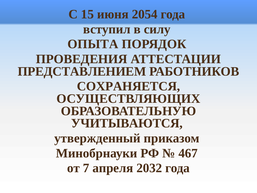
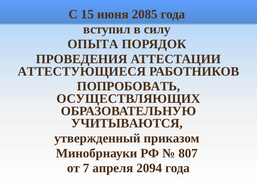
2054: 2054 -> 2085
ПРЕДСТАВЛЕНИЕМ: ПРЕДСТАВЛЕНИЕМ -> АТТЕСТУЮЩИЕСЯ
СОХРАНЯЕТСЯ: СОХРАНЯЕТСЯ -> ПОПРОБОВАТЬ
467: 467 -> 807
2032: 2032 -> 2094
